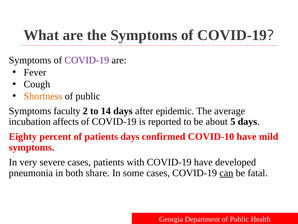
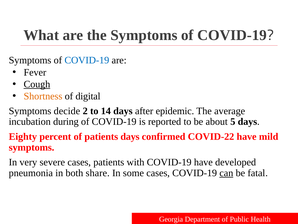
COVID-19 at (87, 60) colour: purple -> blue
Cough underline: none -> present
public at (88, 96): public -> digital
faculty: faculty -> decide
affects: affects -> during
COVID-10: COVID-10 -> COVID-22
